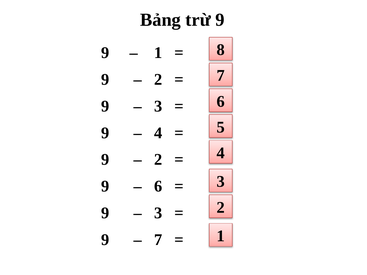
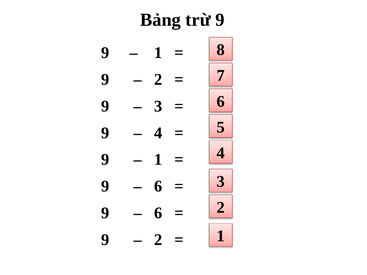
2 at (158, 160): 2 -> 1
3 at (158, 213): 3 -> 6
7 at (158, 240): 7 -> 2
